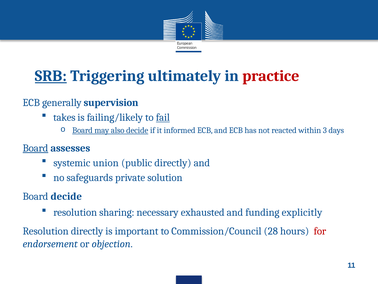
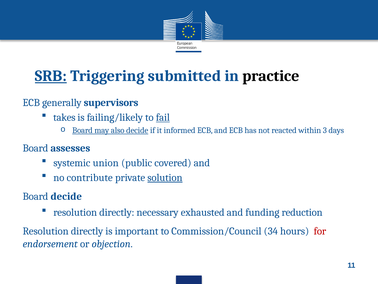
ultimately: ultimately -> submitted
practice colour: red -> black
supervision: supervision -> supervisors
Board at (35, 148) underline: present -> none
public directly: directly -> covered
safeguards: safeguards -> contribute
solution underline: none -> present
sharing at (117, 212): sharing -> directly
explicitly: explicitly -> reduction
28: 28 -> 34
